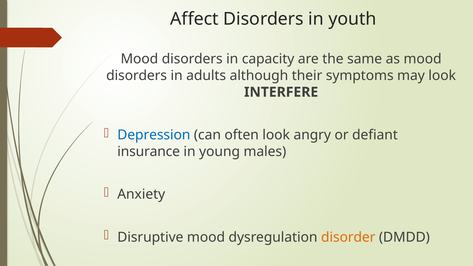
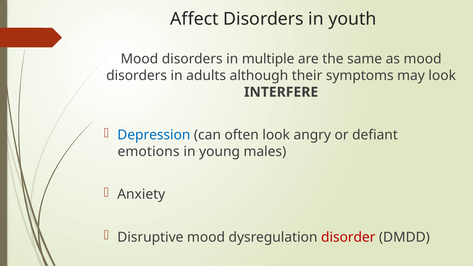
capacity: capacity -> multiple
insurance: insurance -> emotions
disorder colour: orange -> red
